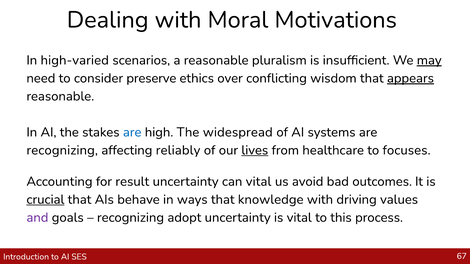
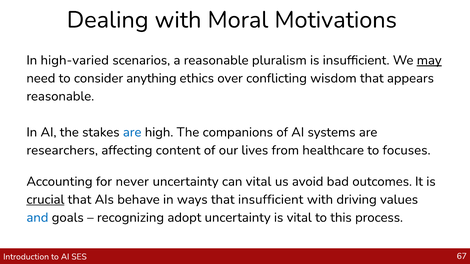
preserve: preserve -> anything
appears underline: present -> none
widespread: widespread -> companions
recognizing at (62, 150): recognizing -> researchers
reliably: reliably -> content
lives underline: present -> none
result: result -> never
that knowledge: knowledge -> insufficient
and colour: purple -> blue
